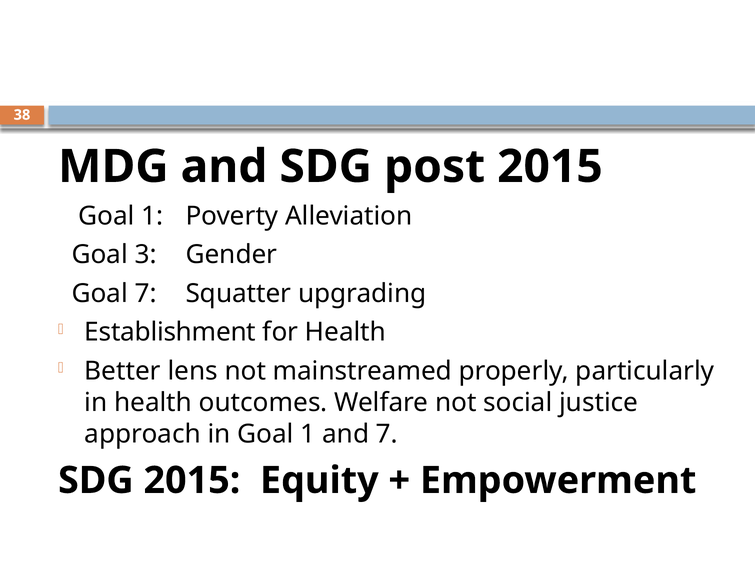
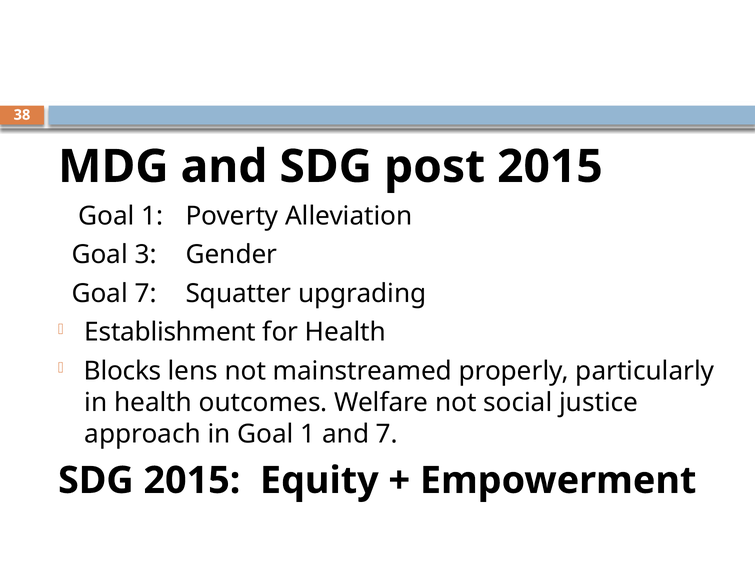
Better: Better -> Blocks
